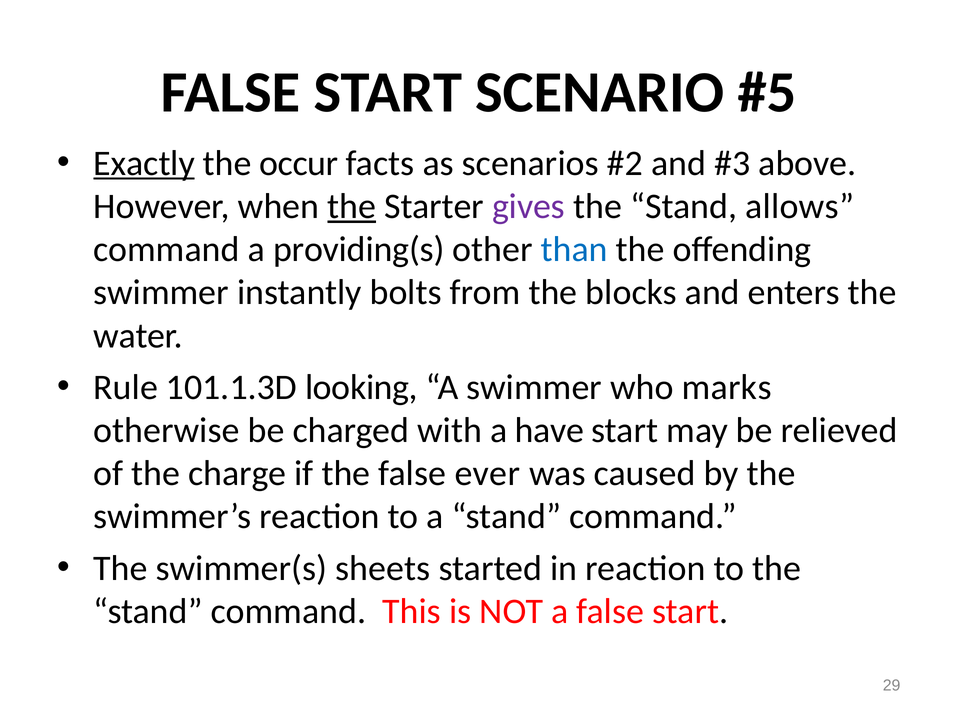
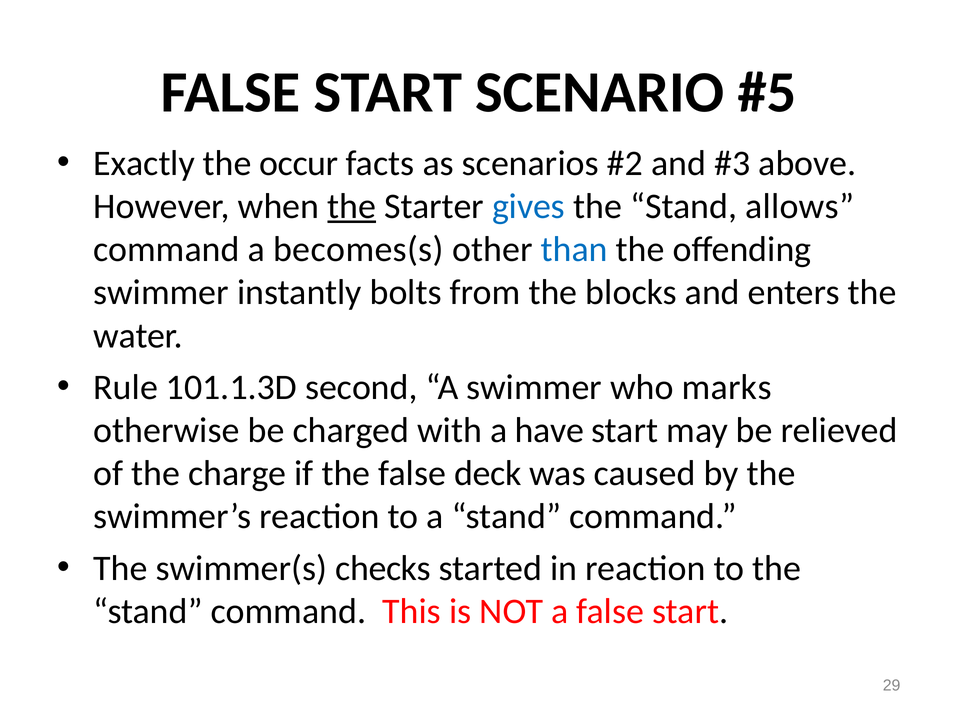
Exactly underline: present -> none
gives colour: purple -> blue
providing(s: providing(s -> becomes(s
looking: looking -> second
ever: ever -> deck
sheets: sheets -> checks
